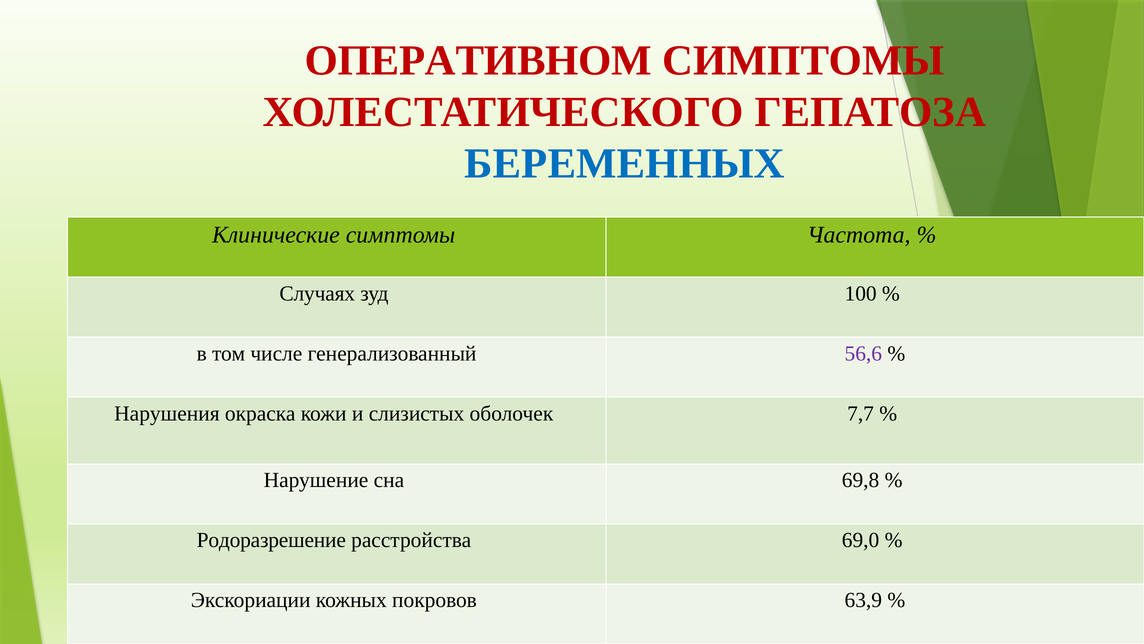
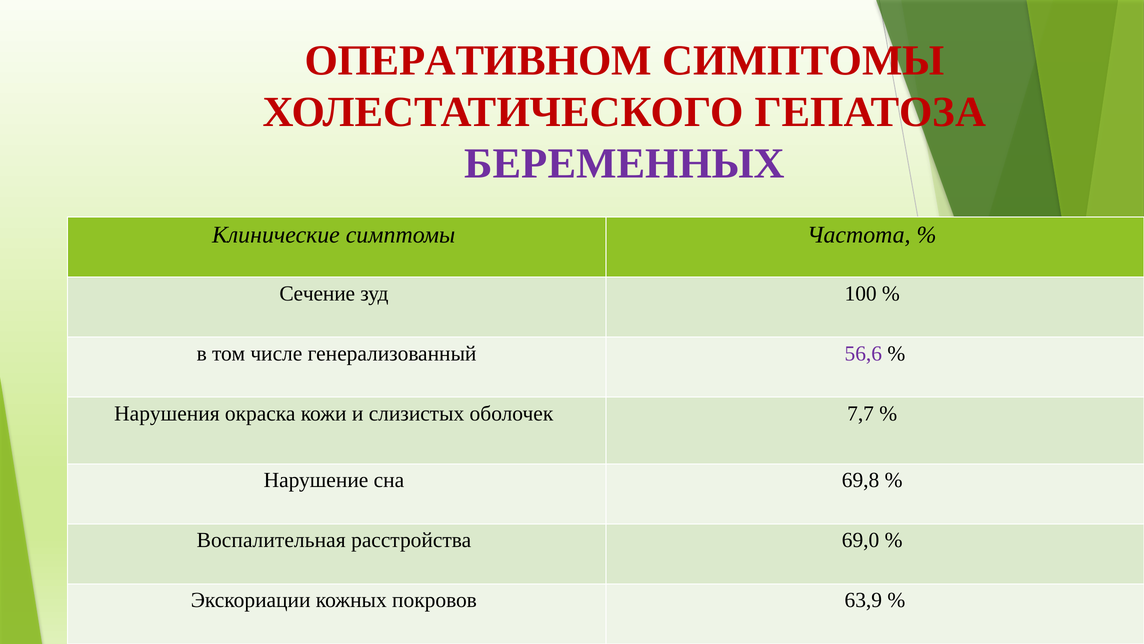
БЕРЕМЕННЫХ colour: blue -> purple
Случаях: Случаях -> Сечение
Родоразрешение: Родоразрешение -> Воспалительная
